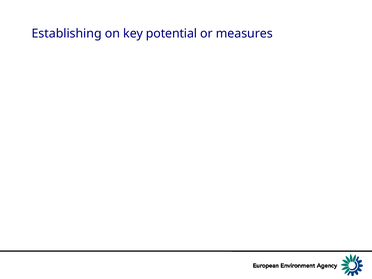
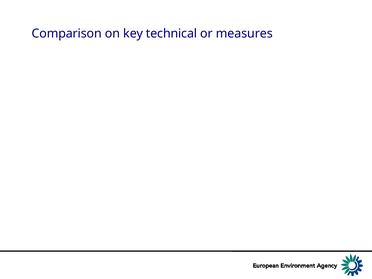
Establishing: Establishing -> Comparison
potential: potential -> technical
